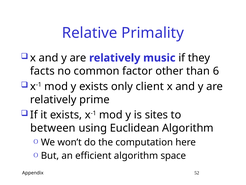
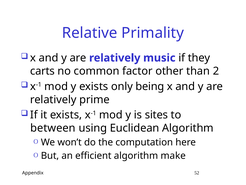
facts: facts -> carts
6: 6 -> 2
client: client -> being
space: space -> make
